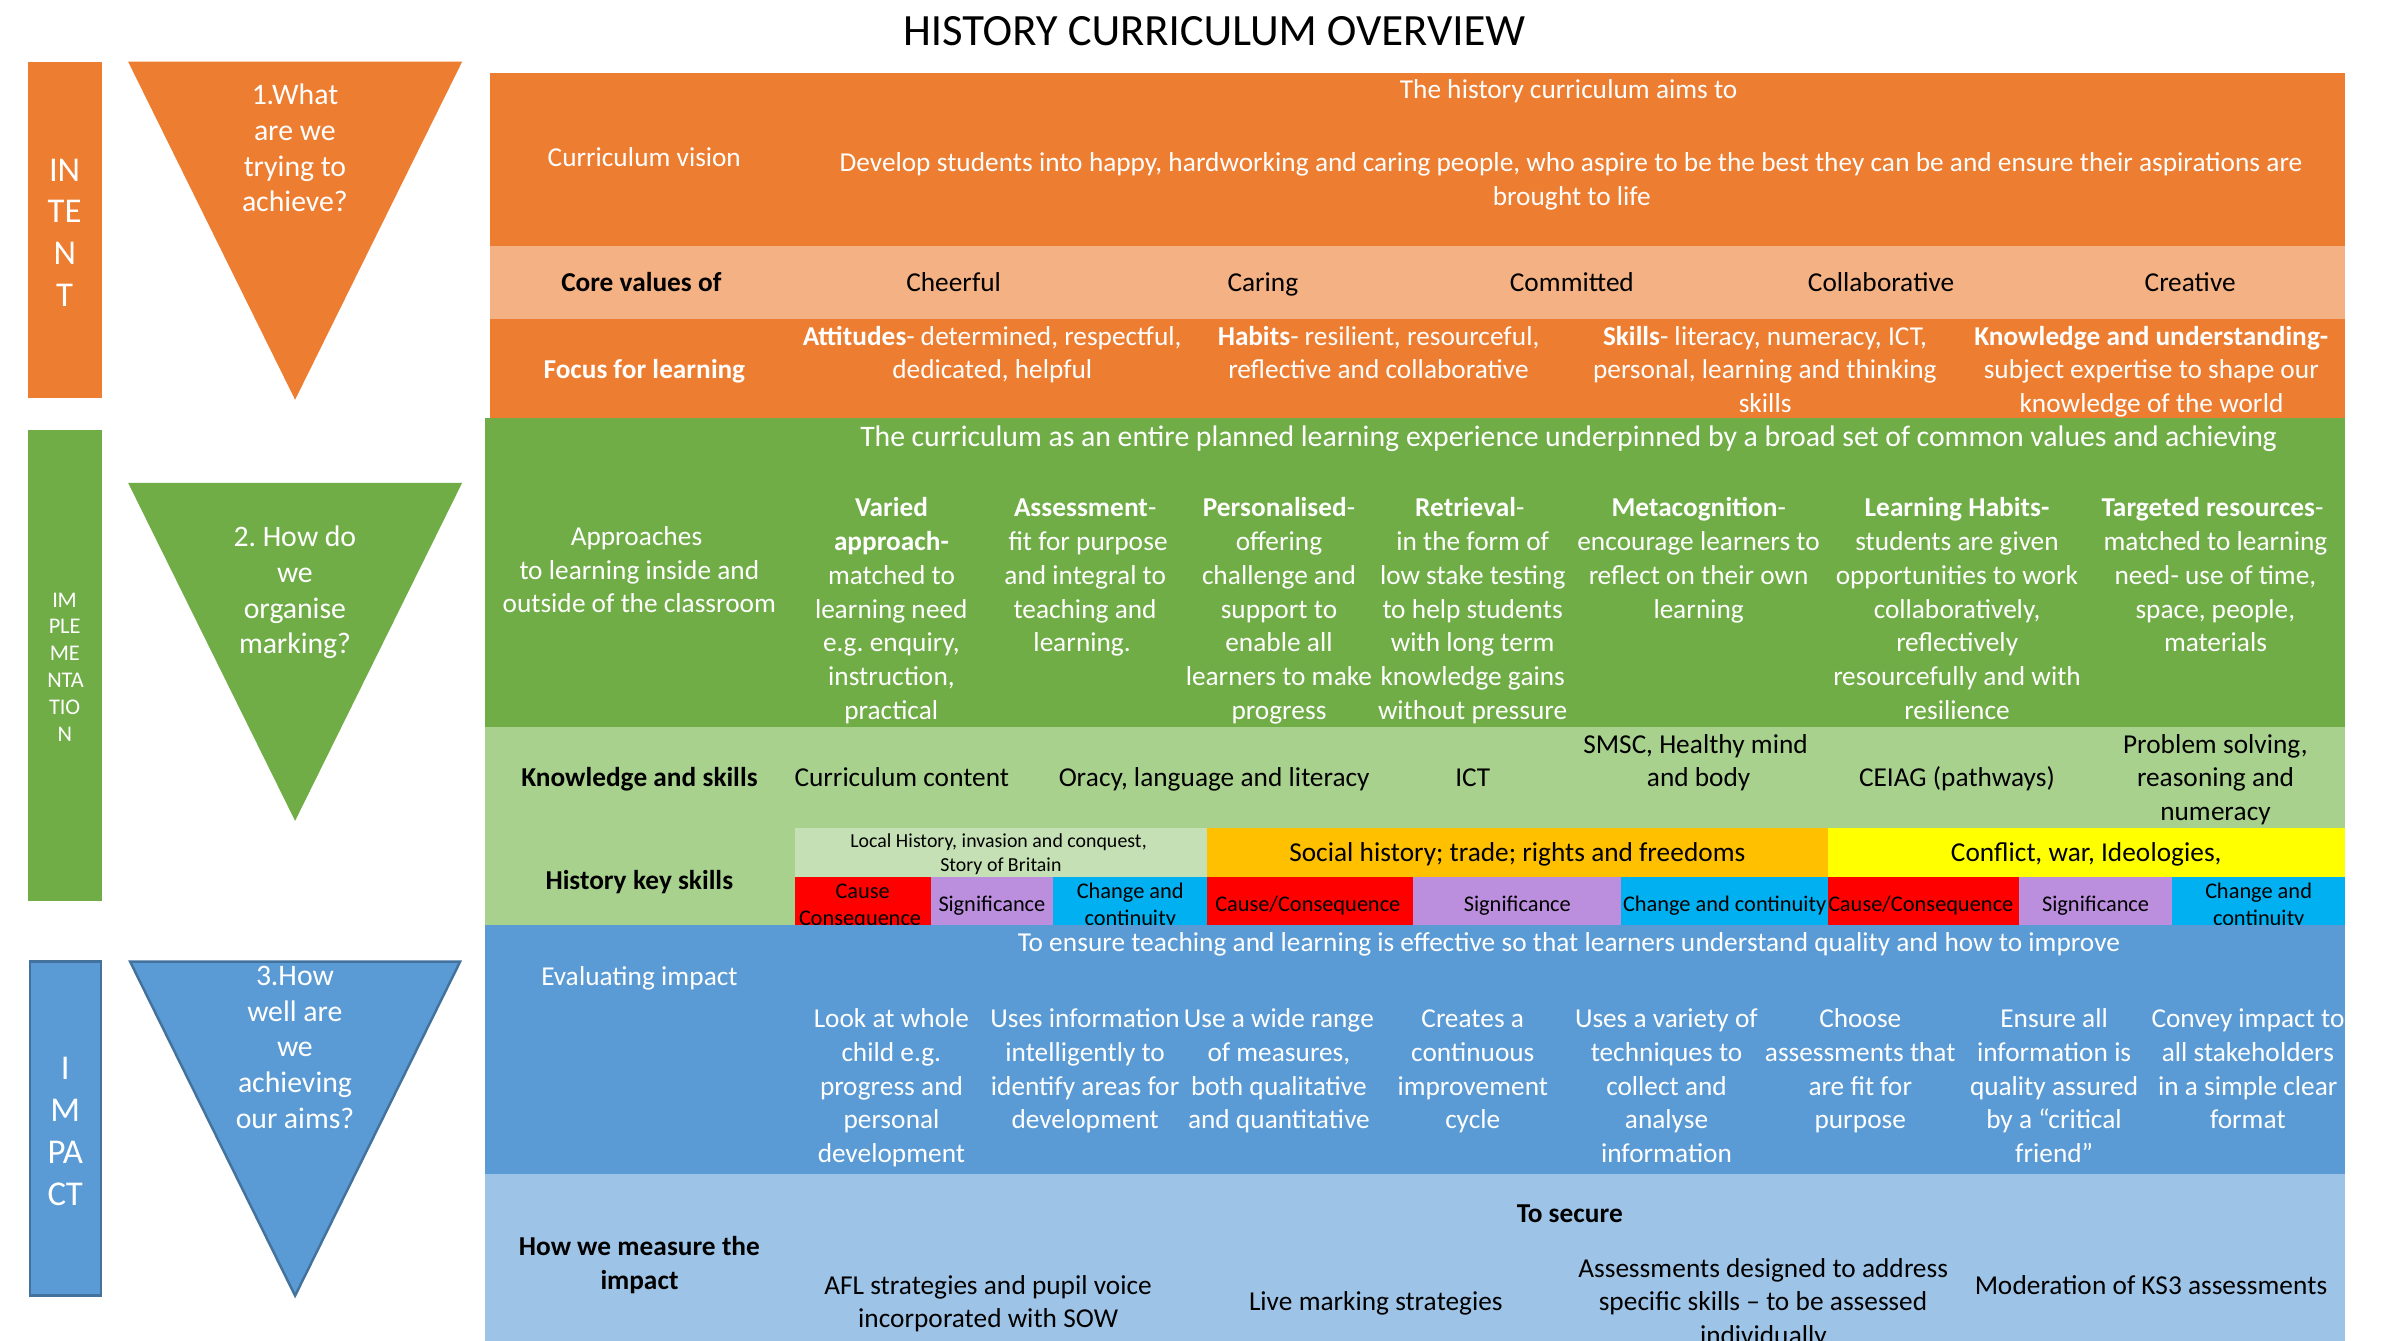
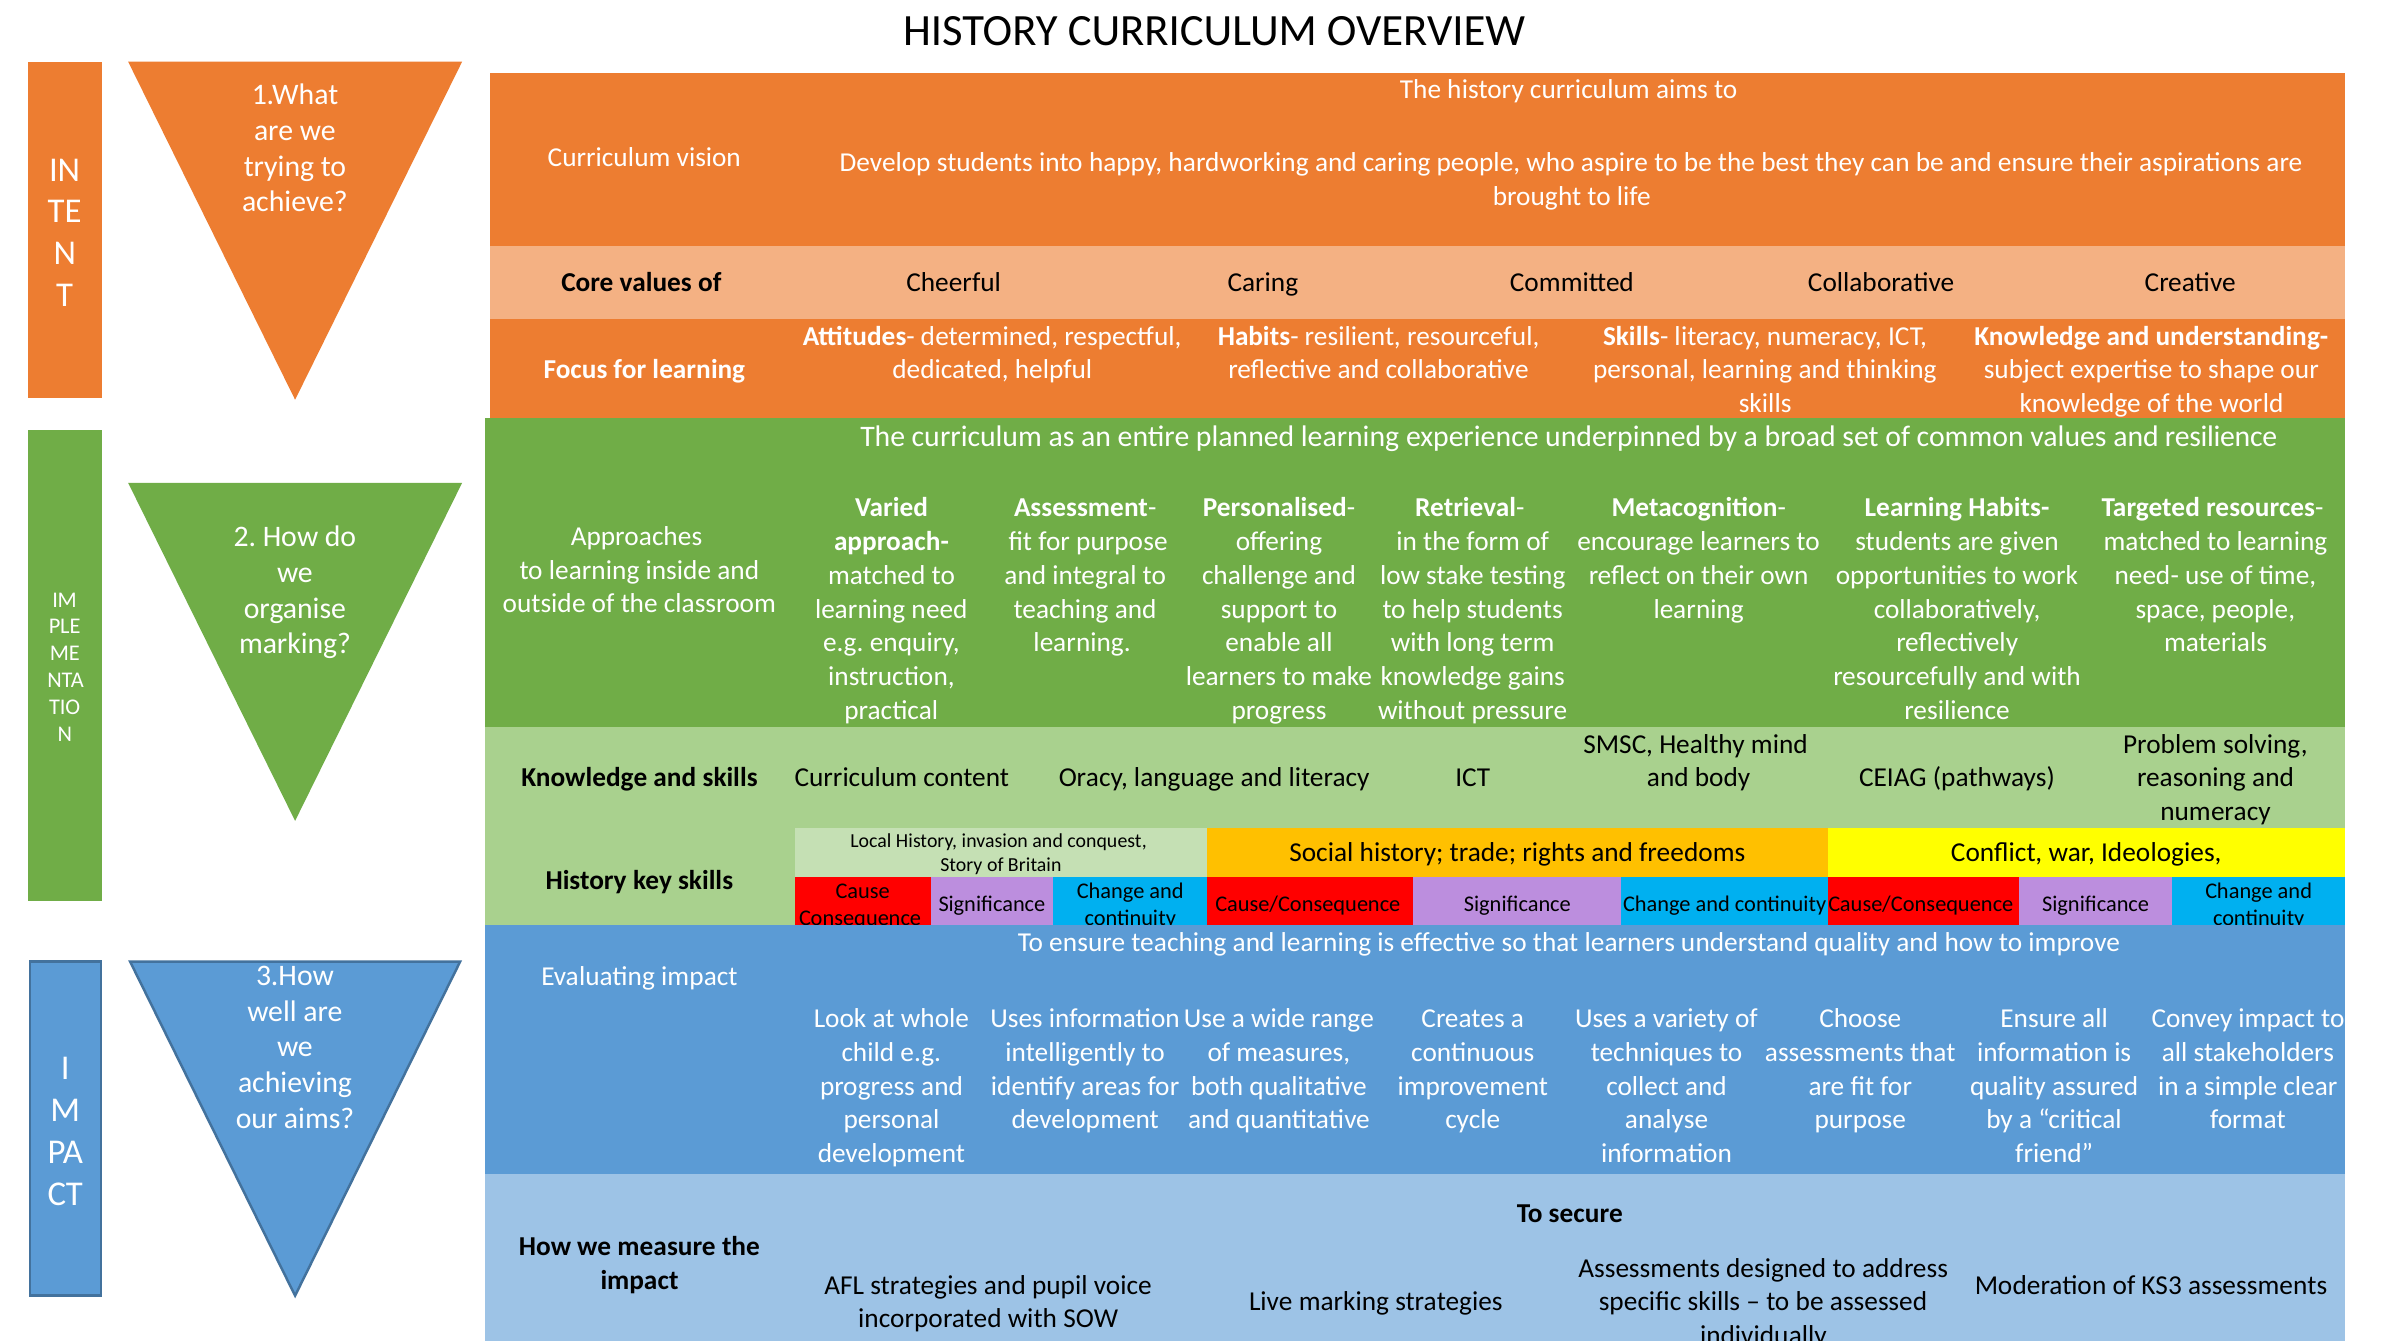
and achieving: achieving -> resilience
